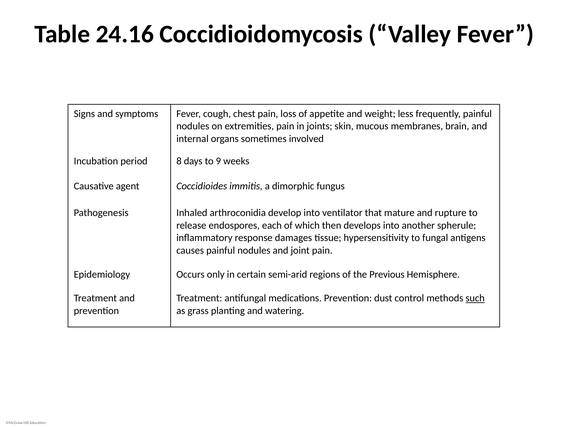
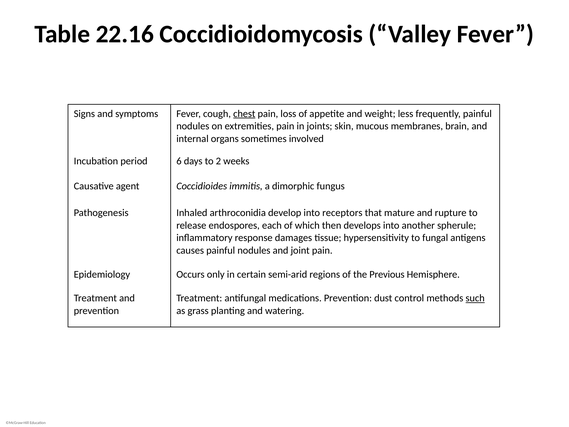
24.16: 24.16 -> 22.16
chest underline: none -> present
8: 8 -> 6
9: 9 -> 2
ventilator: ventilator -> receptors
